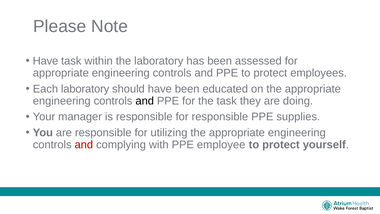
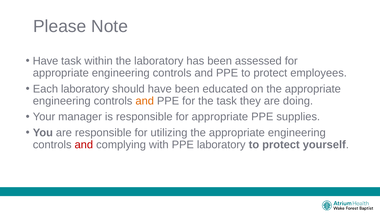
and at (145, 101) colour: black -> orange
responsible for responsible: responsible -> appropriate
PPE employee: employee -> laboratory
